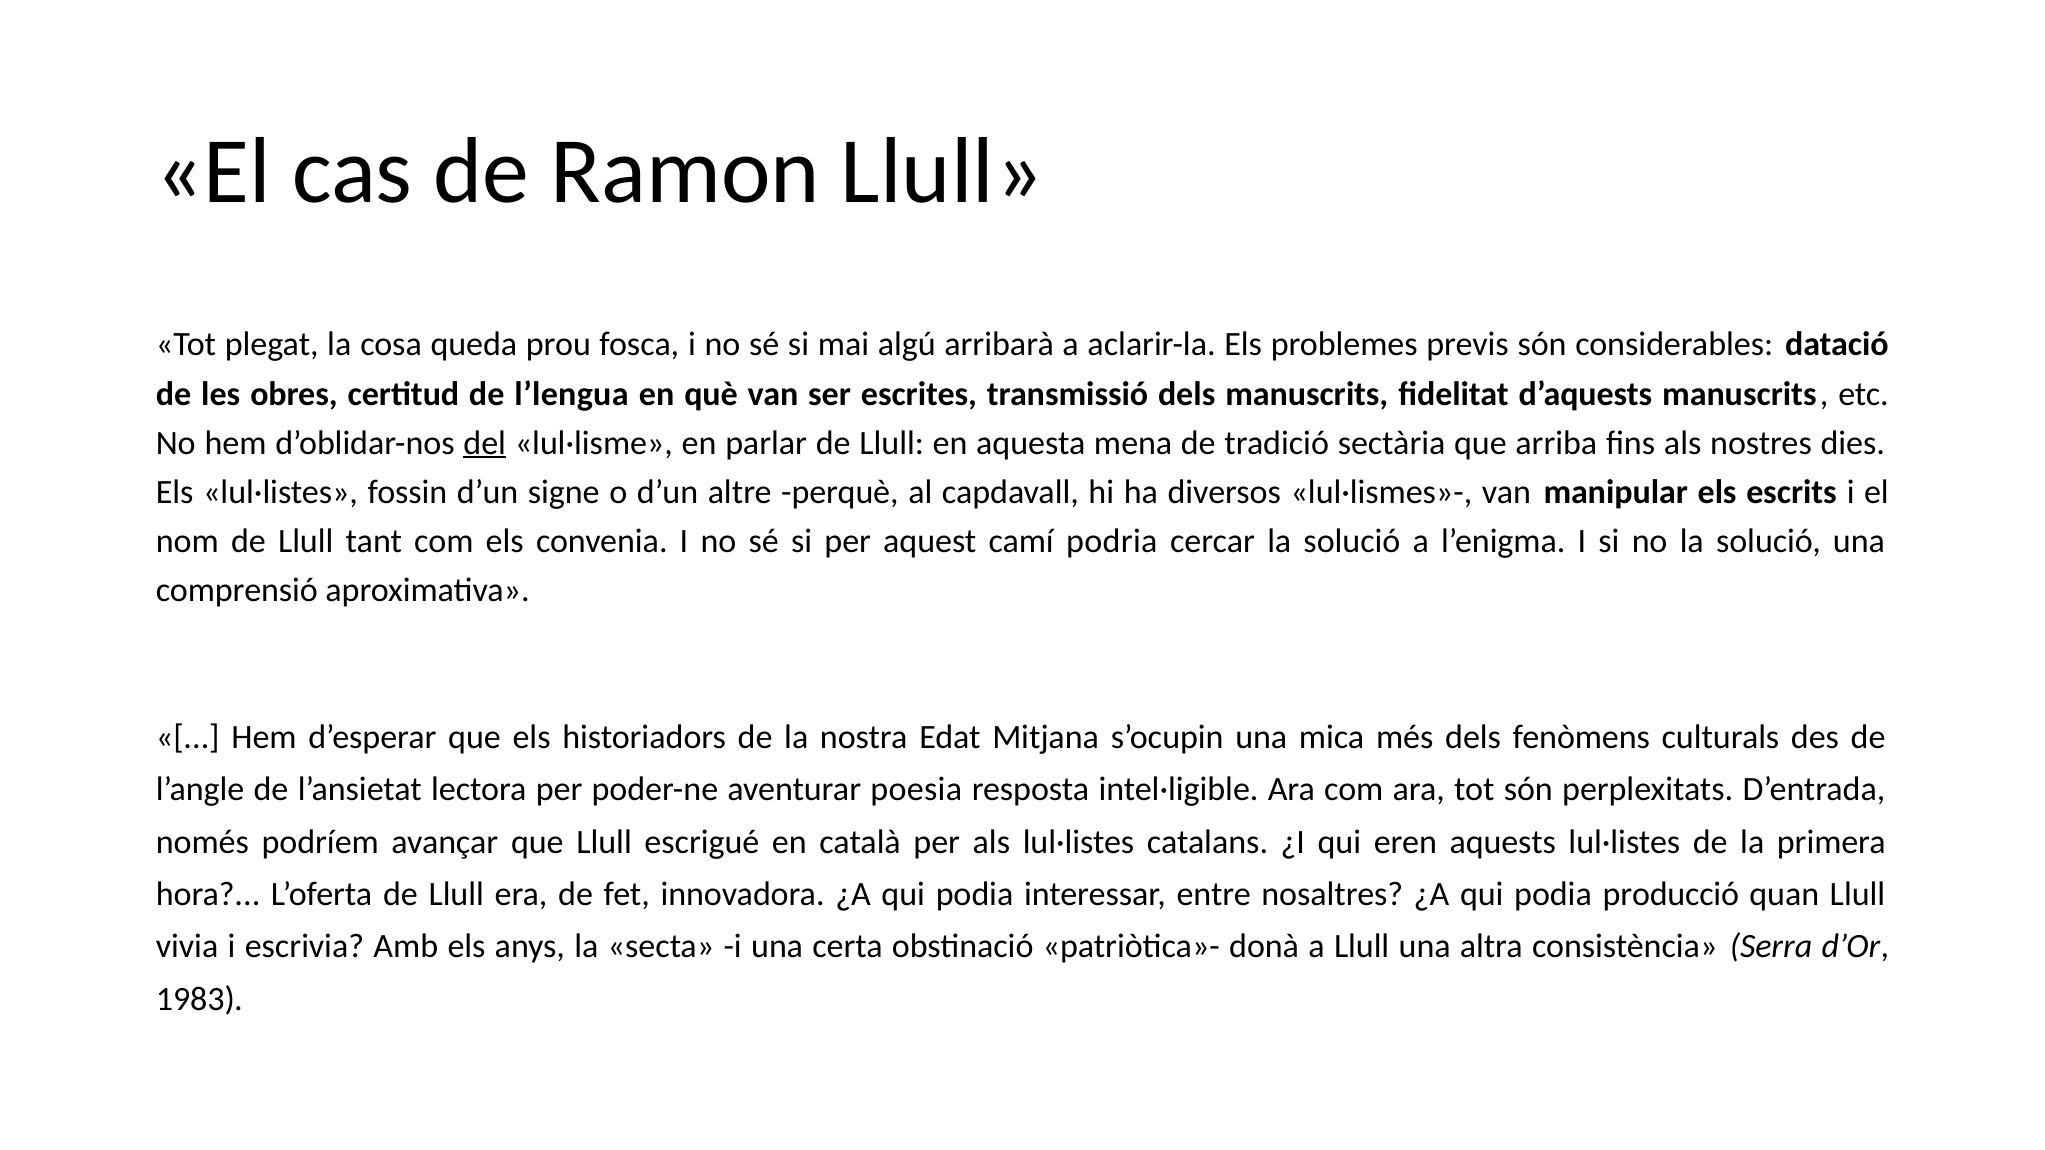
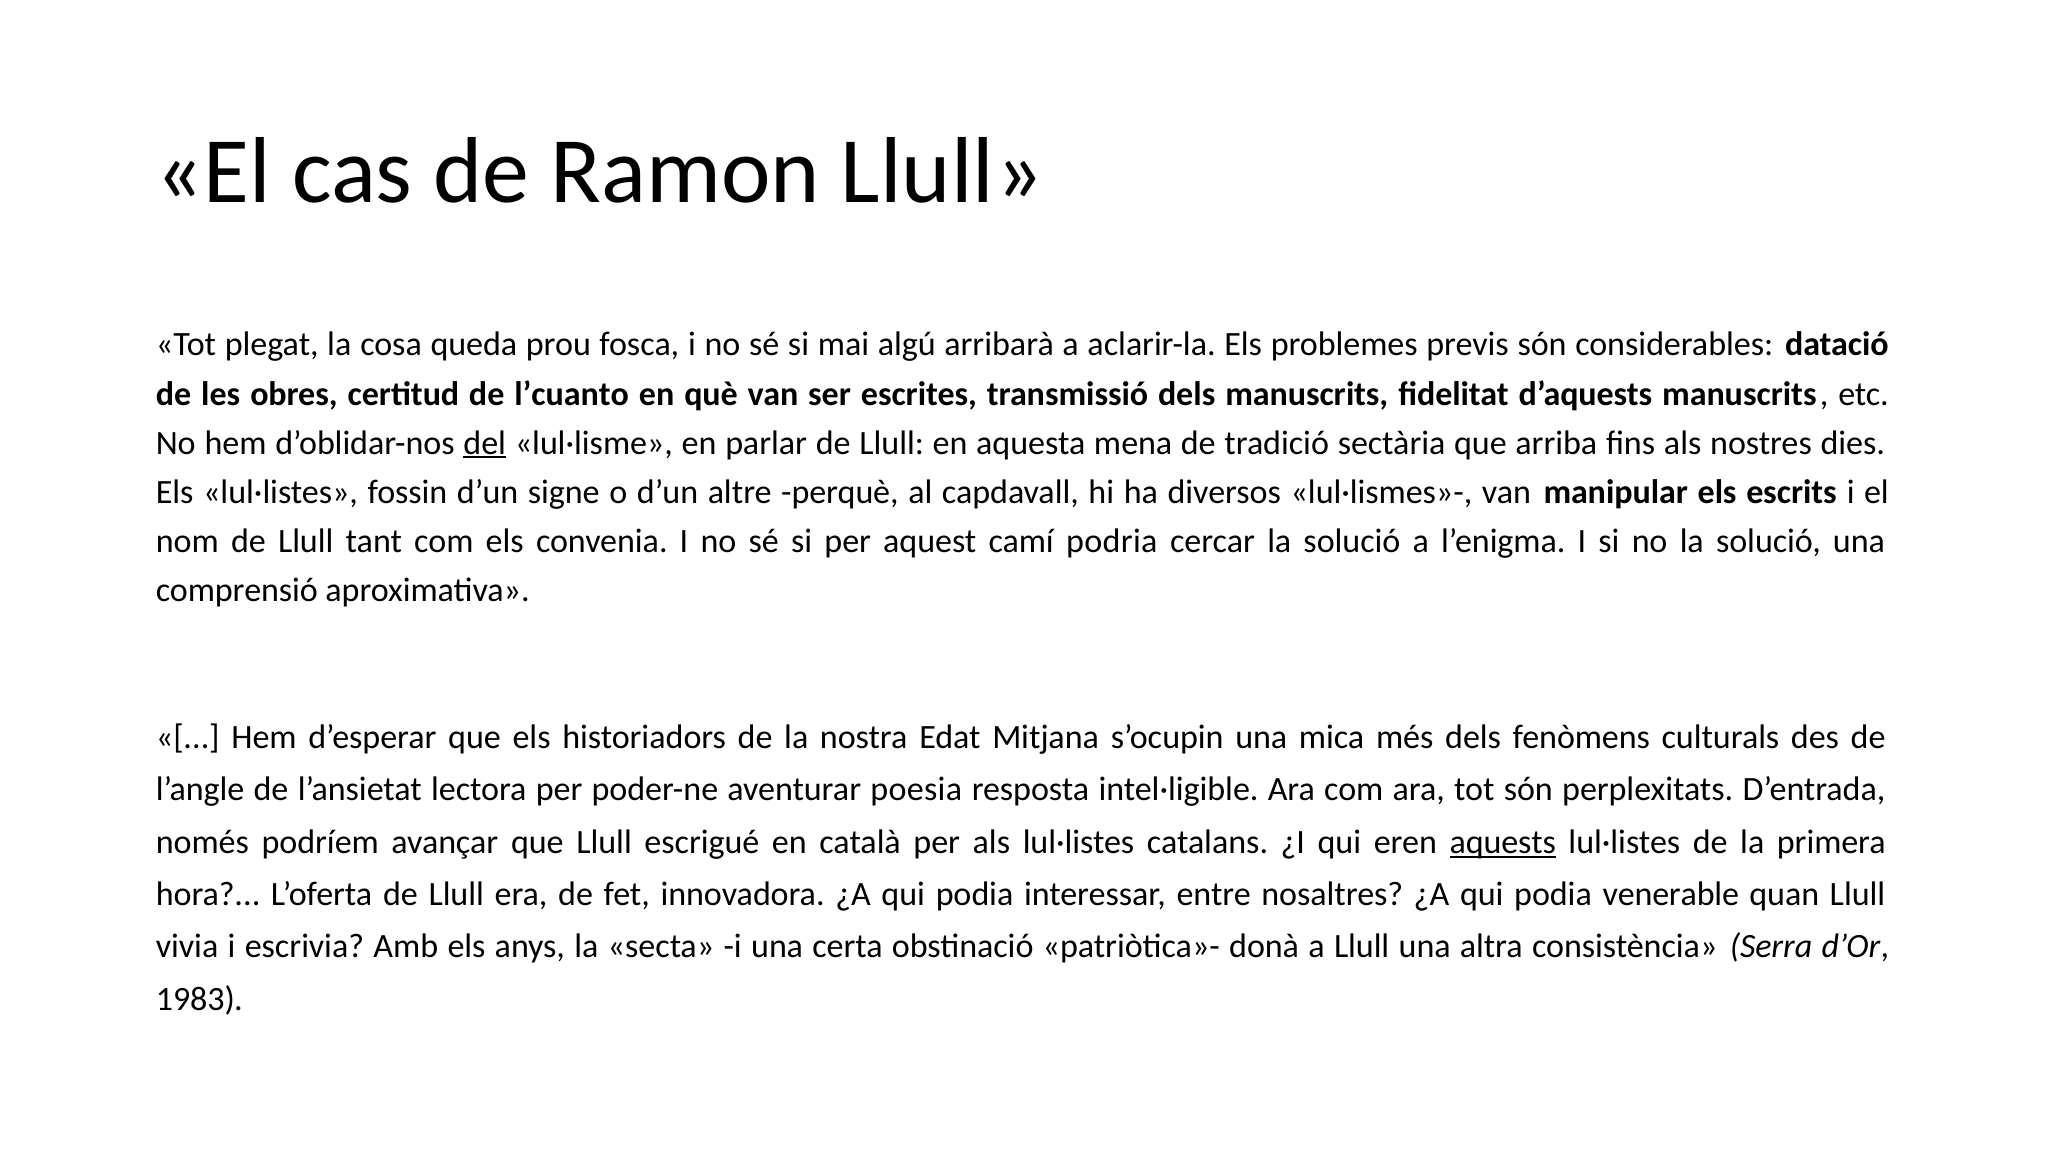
l’lengua: l’lengua -> l’cuanto
aquests underline: none -> present
producció: producció -> venerable
